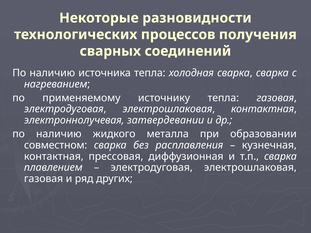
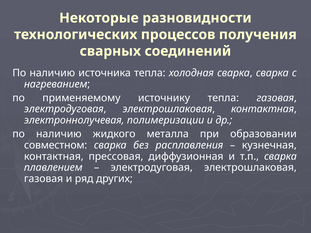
затвердевании: затвердевании -> полимеризации
